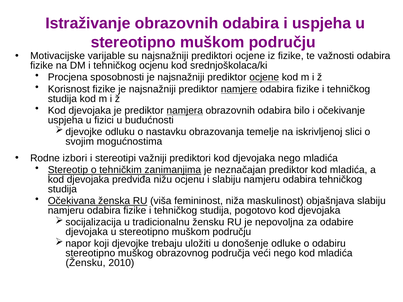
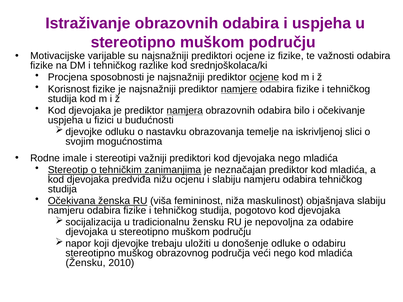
tehničkog ocjenu: ocjenu -> razlike
izbori: izbori -> imale
